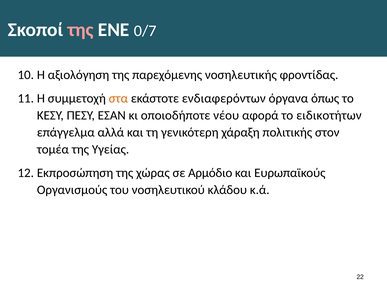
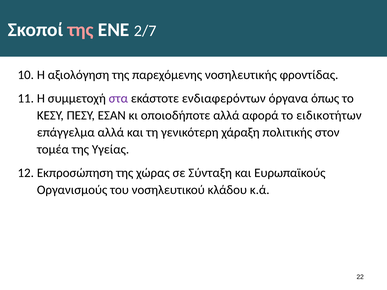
0/7: 0/7 -> 2/7
στα colour: orange -> purple
οποιοδήποτε νέου: νέου -> αλλά
Αρμόδιο: Αρμόδιο -> Σύνταξη
